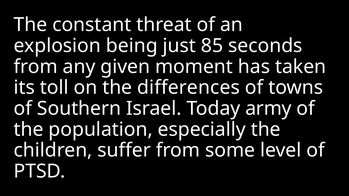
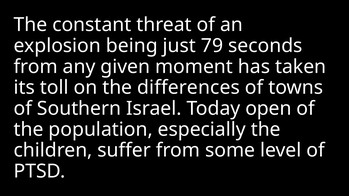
85: 85 -> 79
army: army -> open
